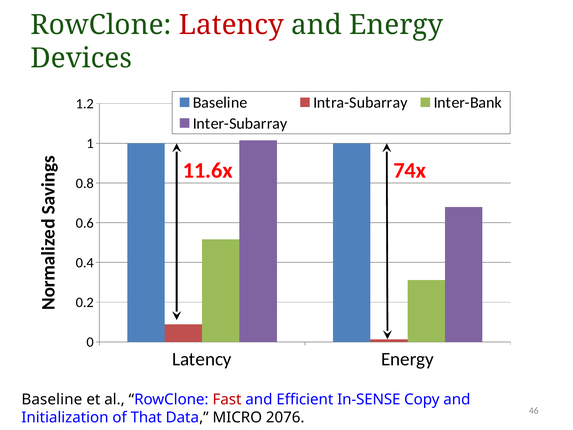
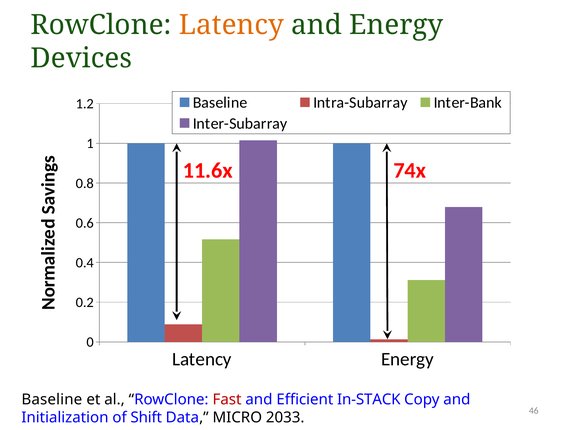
Latency at (231, 25) colour: red -> orange
In-SENSE: In-SENSE -> In-STACK
That: That -> Shift
2076: 2076 -> 2033
